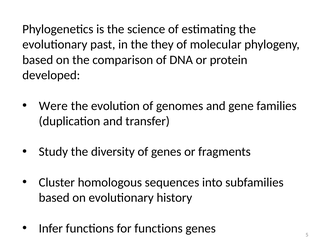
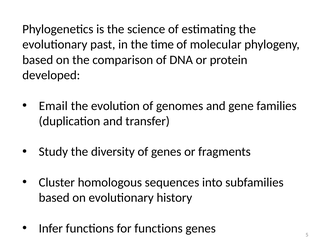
they: they -> time
Were: Were -> Email
